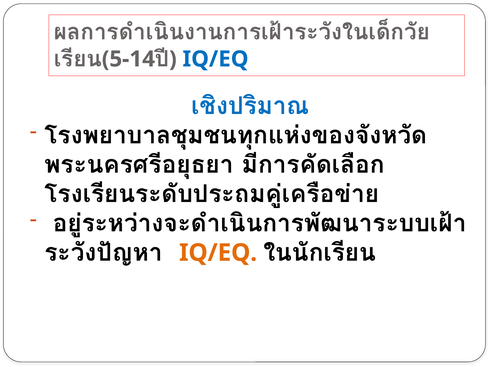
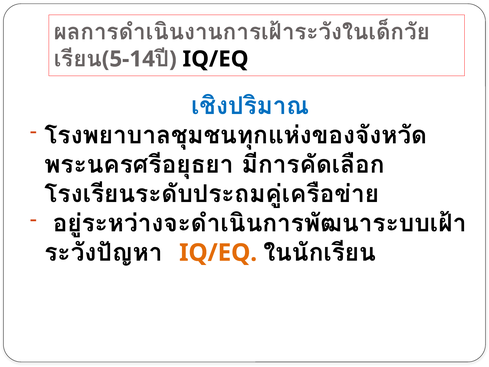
IQ/EQ at (216, 59) colour: blue -> black
